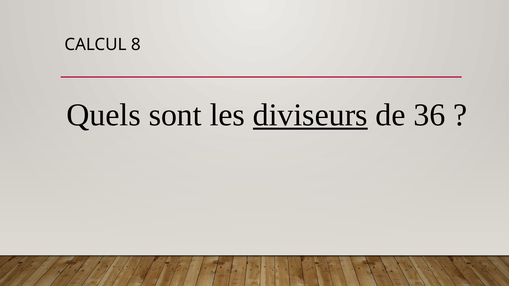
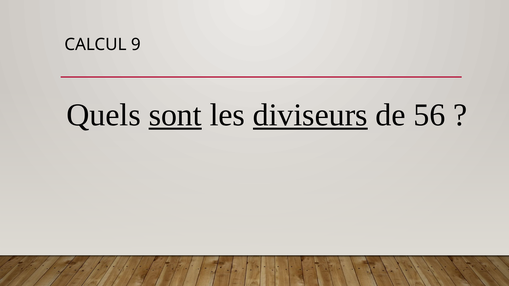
8: 8 -> 9
sont underline: none -> present
36: 36 -> 56
